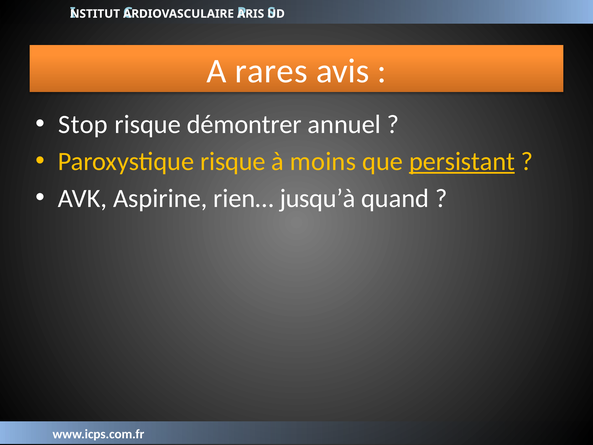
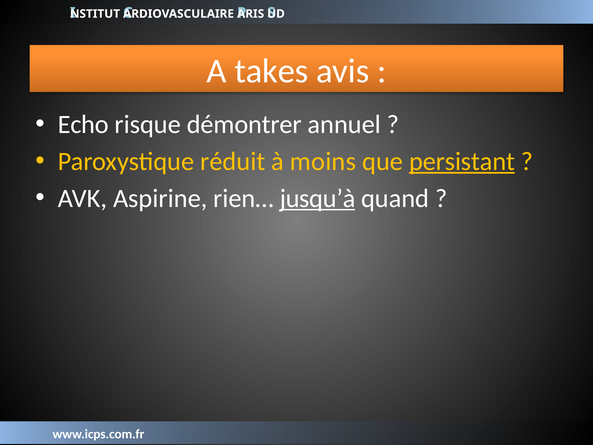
rares: rares -> takes
Stop: Stop -> Echo
Paroxystique risque: risque -> réduit
jusqu’à underline: none -> present
